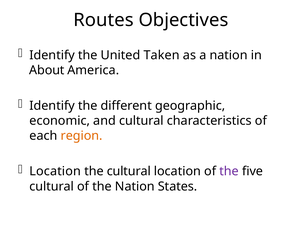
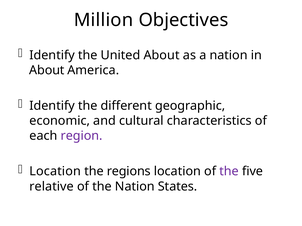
Routes: Routes -> Million
United Taken: Taken -> About
region colour: orange -> purple
the cultural: cultural -> regions
cultural at (52, 187): cultural -> relative
